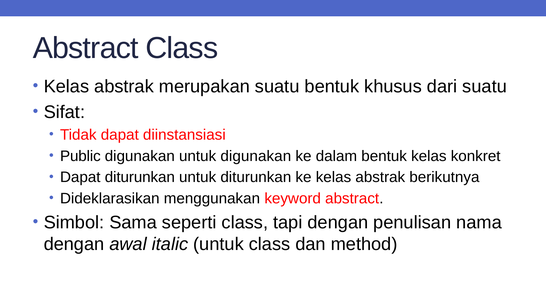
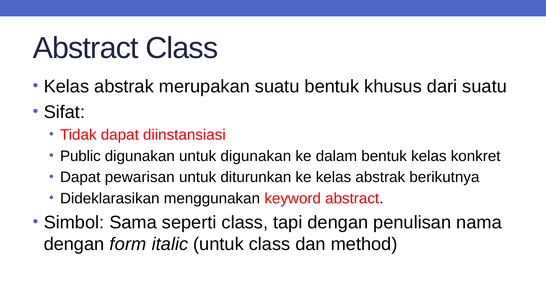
Dapat diturunkan: diturunkan -> pewarisan
awal: awal -> form
